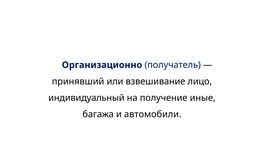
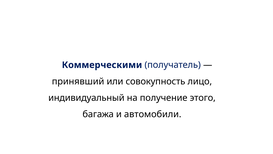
Организационно: Организационно -> Коммерческими
взвешивание: взвешивание -> совокупность
иные: иные -> этого
